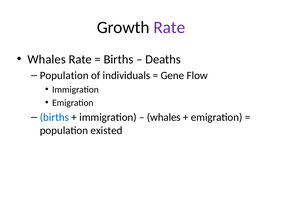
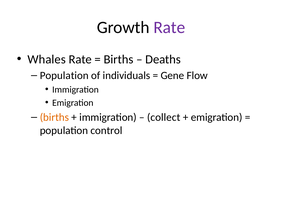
births at (54, 117) colour: blue -> orange
whales at (164, 117): whales -> collect
existed: existed -> control
